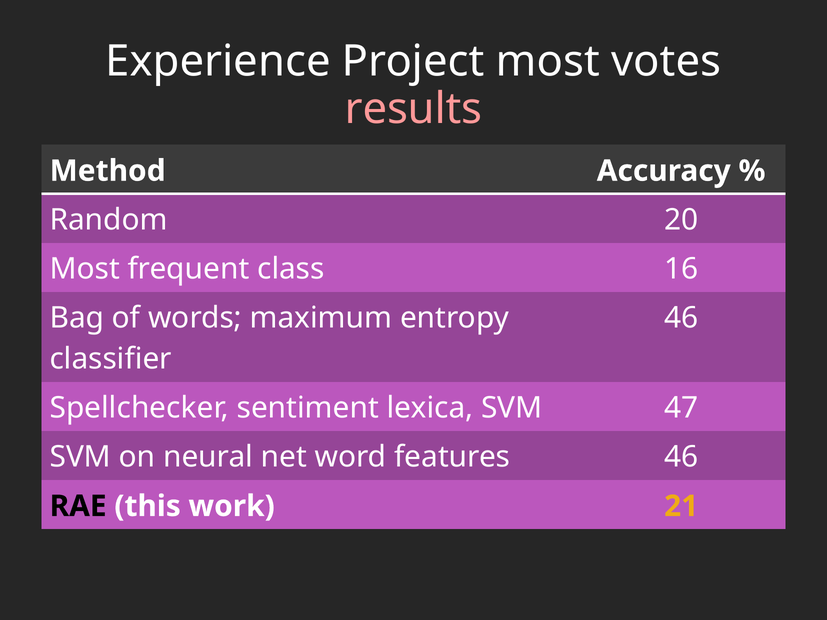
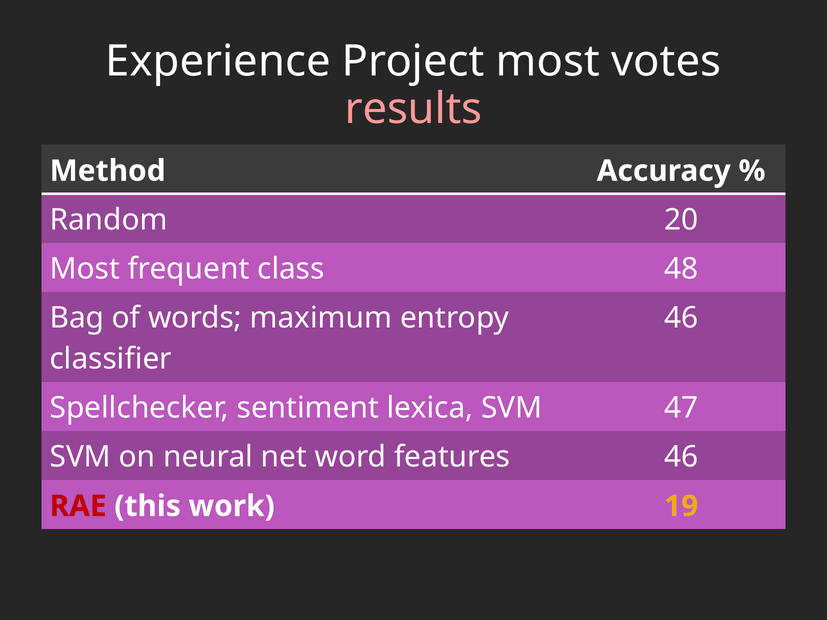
16: 16 -> 48
RAE colour: black -> red
21: 21 -> 19
